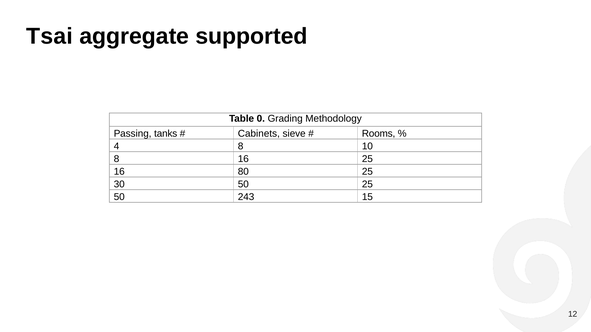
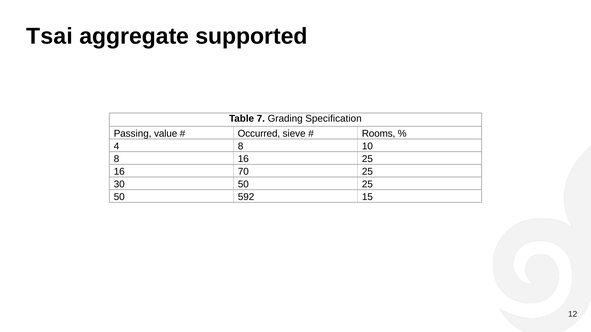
0: 0 -> 7
Methodology: Methodology -> Specification
tanks: tanks -> value
Cabinets: Cabinets -> Occurred
80: 80 -> 70
243: 243 -> 592
